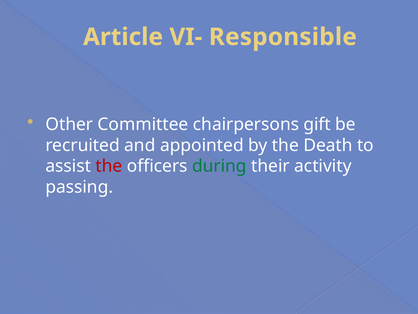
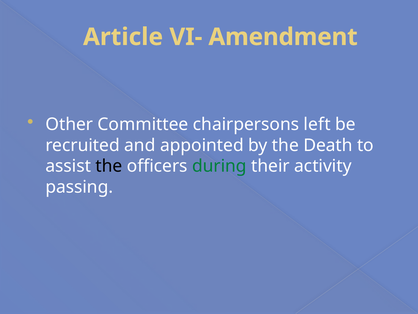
Responsible: Responsible -> Amendment
gift: gift -> left
the at (109, 166) colour: red -> black
